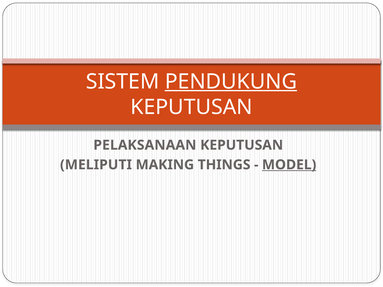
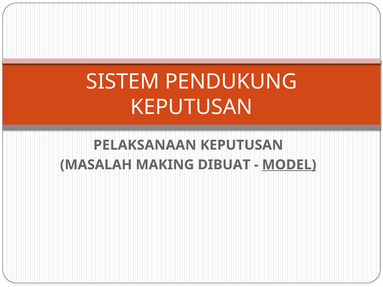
PENDUKUNG underline: present -> none
MELIPUTI: MELIPUTI -> MASALAH
THINGS: THINGS -> DIBUAT
